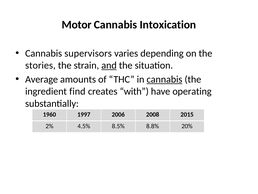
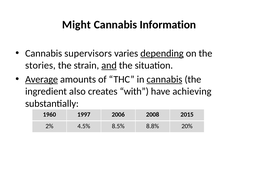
Motor: Motor -> Might
Intoxication: Intoxication -> Information
depending underline: none -> present
Average underline: none -> present
find: find -> also
operating: operating -> achieving
